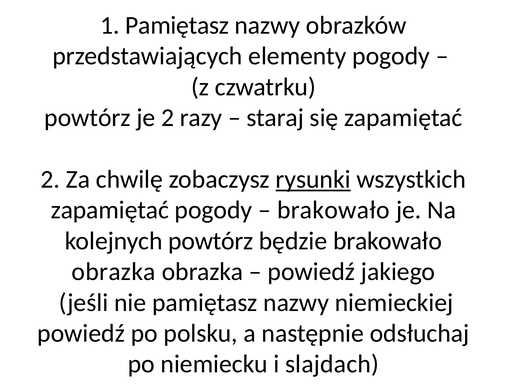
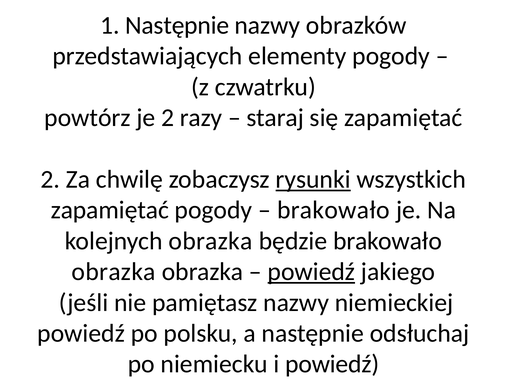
1 Pamiętasz: Pamiętasz -> Następnie
kolejnych powtórz: powtórz -> obrazka
powiedź at (311, 272) underline: none -> present
i slajdach: slajdach -> powiedź
